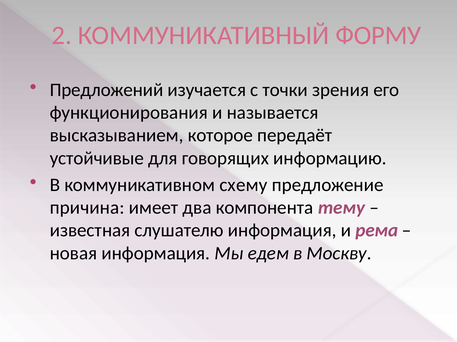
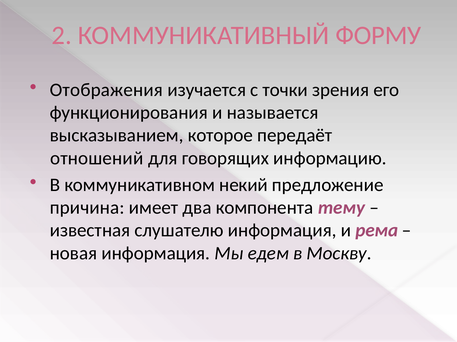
Предложений: Предложений -> Отображения
устойчивые: устойчивые -> отношений
схему: схему -> некий
